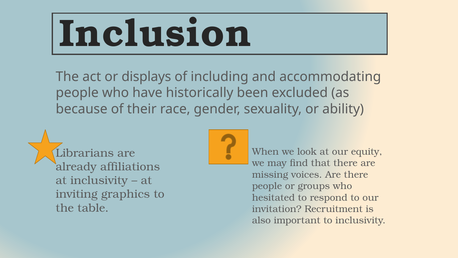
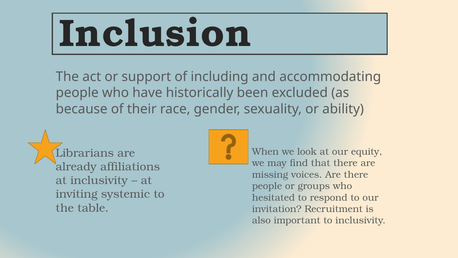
displays: displays -> support
graphics: graphics -> systemic
